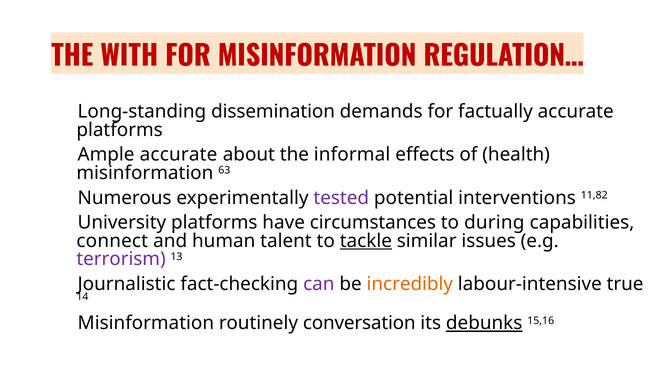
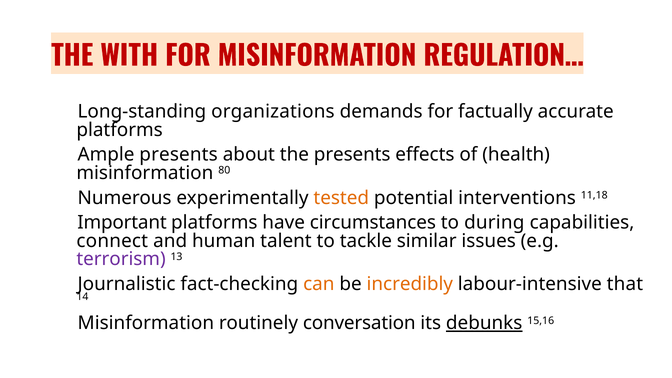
dissemination: dissemination -> organizations
Ample accurate: accurate -> presents
the informal: informal -> presents
63: 63 -> 80
tested colour: purple -> orange
11,82: 11,82 -> 11,18
University: University -> Important
tackle underline: present -> none
can colour: purple -> orange
true: true -> that
